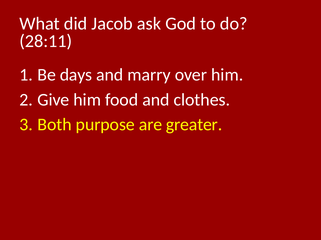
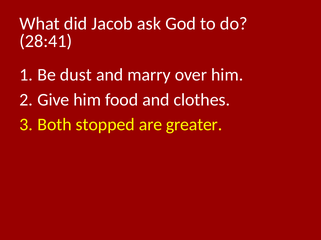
28:11: 28:11 -> 28:41
days: days -> dust
purpose: purpose -> stopped
